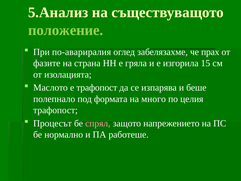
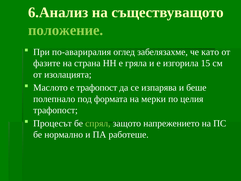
5.Анализ: 5.Анализ -> 6.Анализ
прах: прах -> като
много: много -> мерки
спрял colour: pink -> light green
